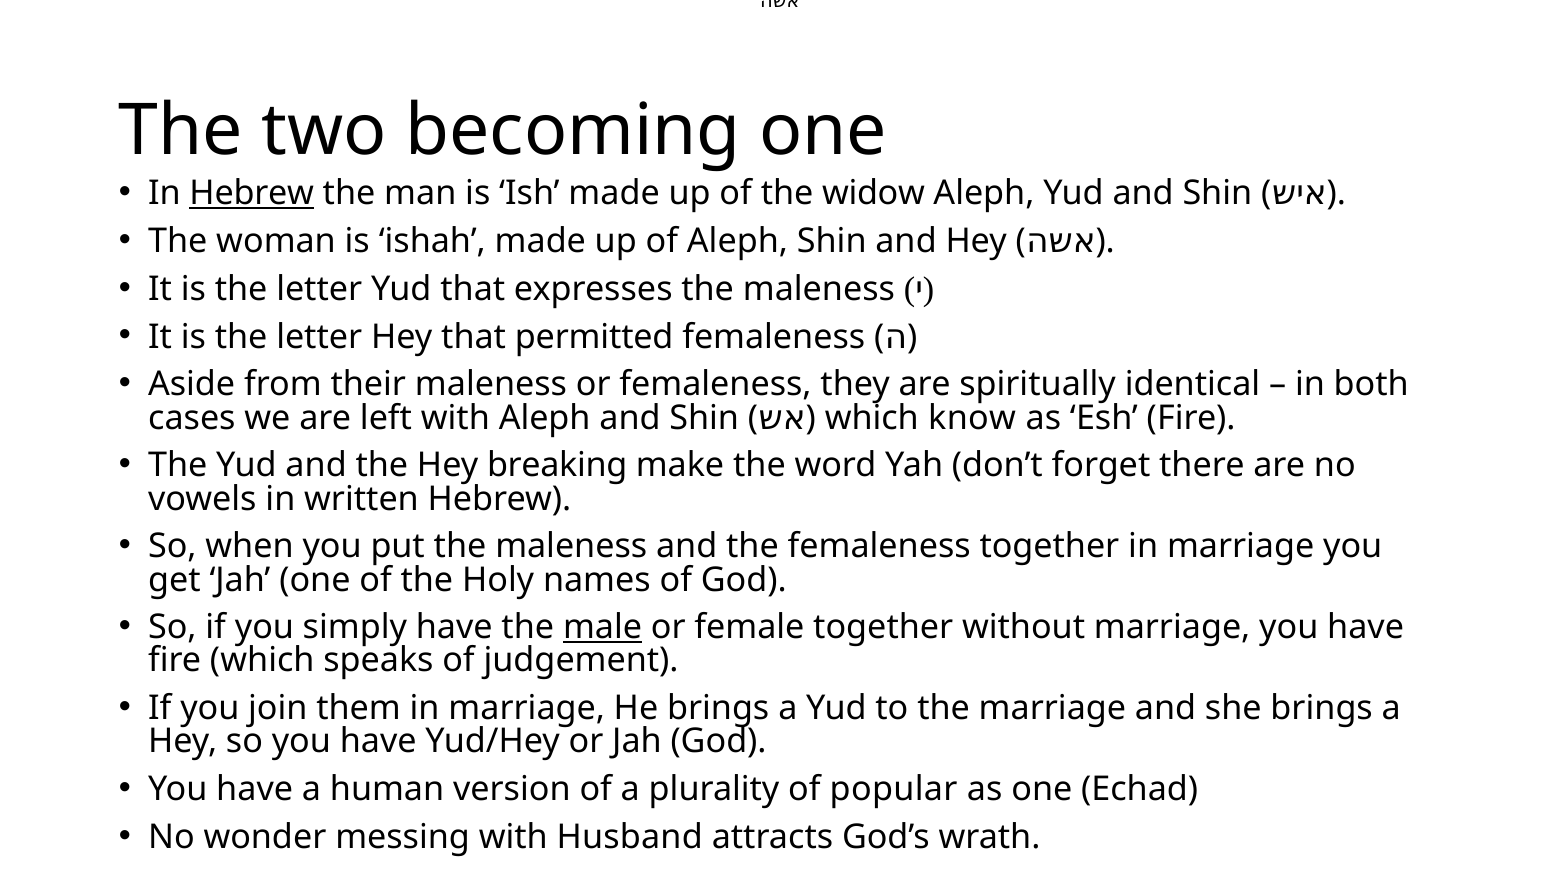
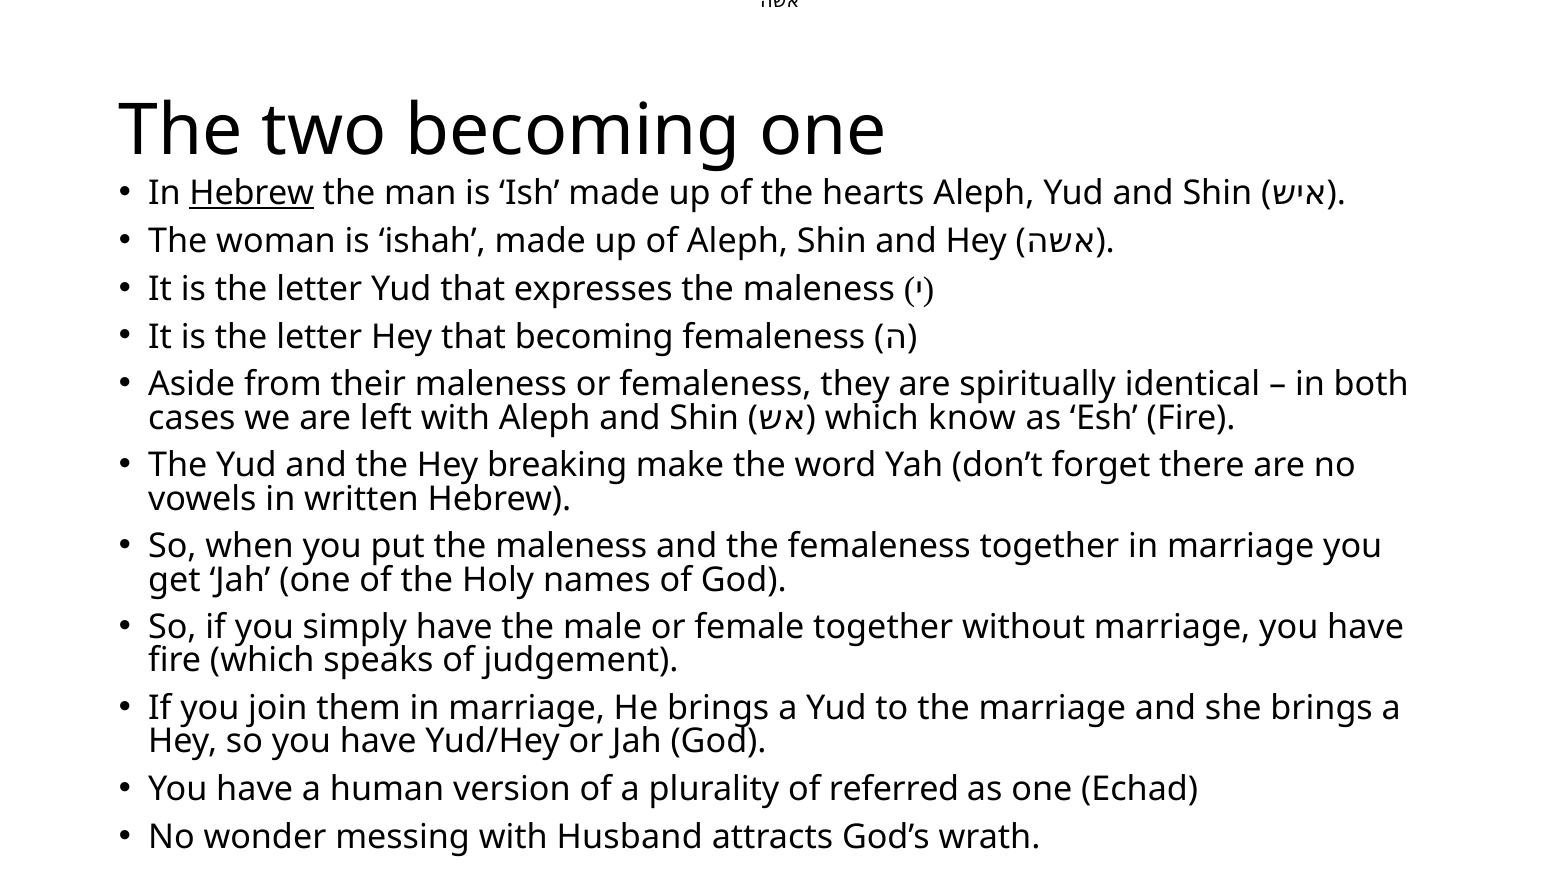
widow: widow -> hearts
that permitted: permitted -> becoming
male underline: present -> none
popular: popular -> referred
